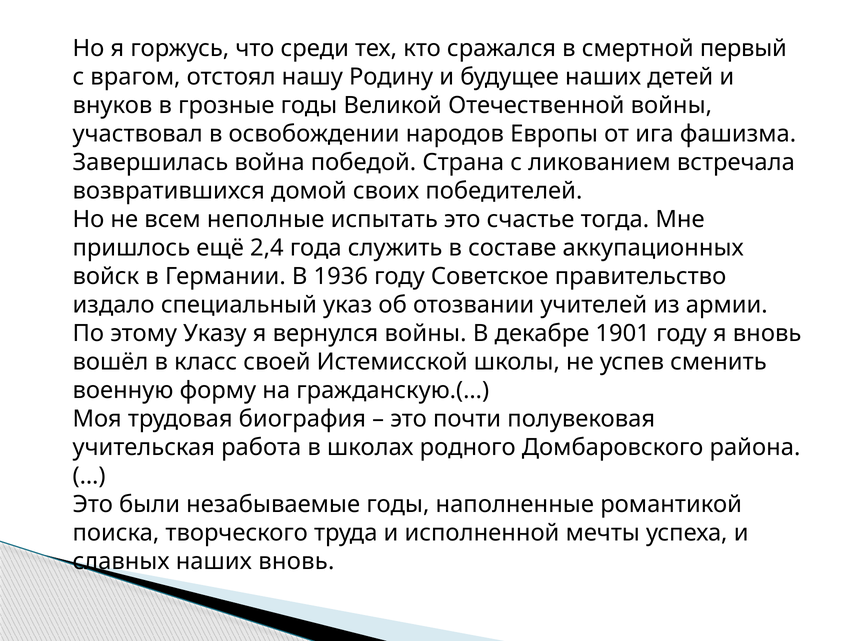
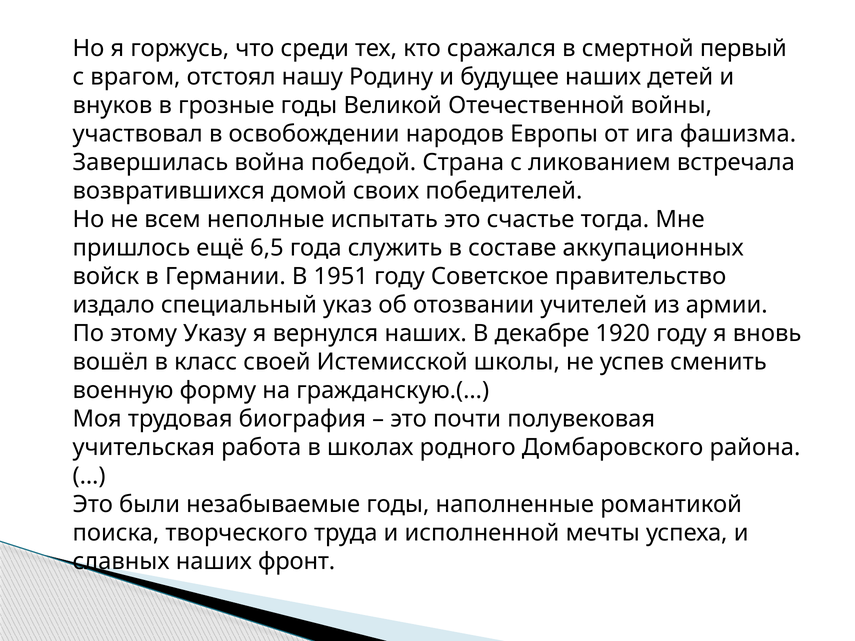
2,4: 2,4 -> 6,5
1936: 1936 -> 1951
вернулся войны: войны -> наших
1901: 1901 -> 1920
наших вновь: вновь -> фронт
